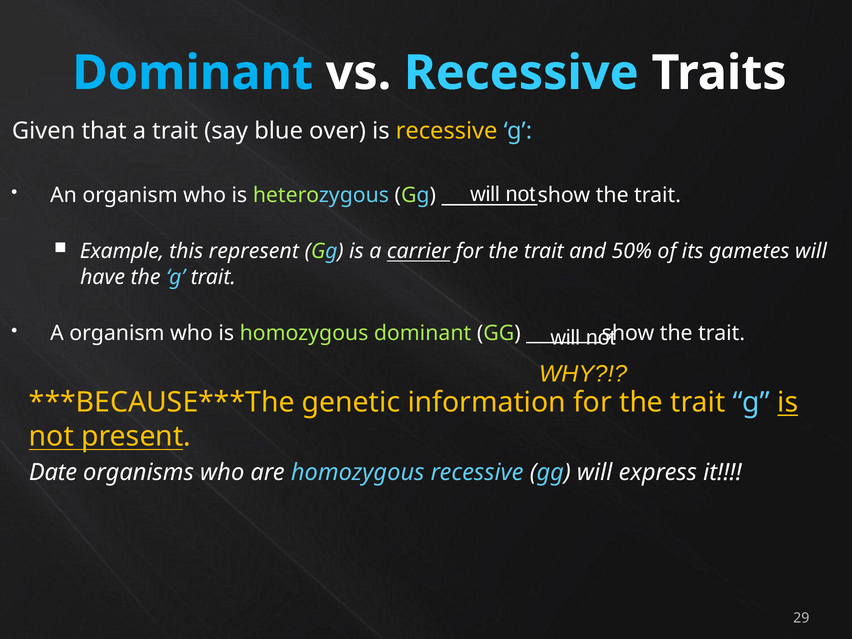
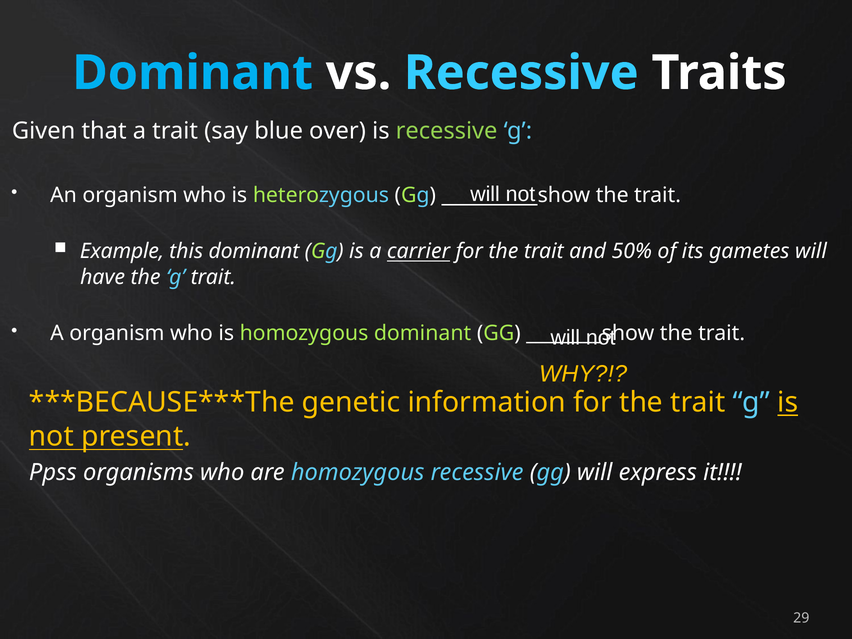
recessive at (447, 131) colour: yellow -> light green
this represent: represent -> dominant
Date: Date -> Ppss
